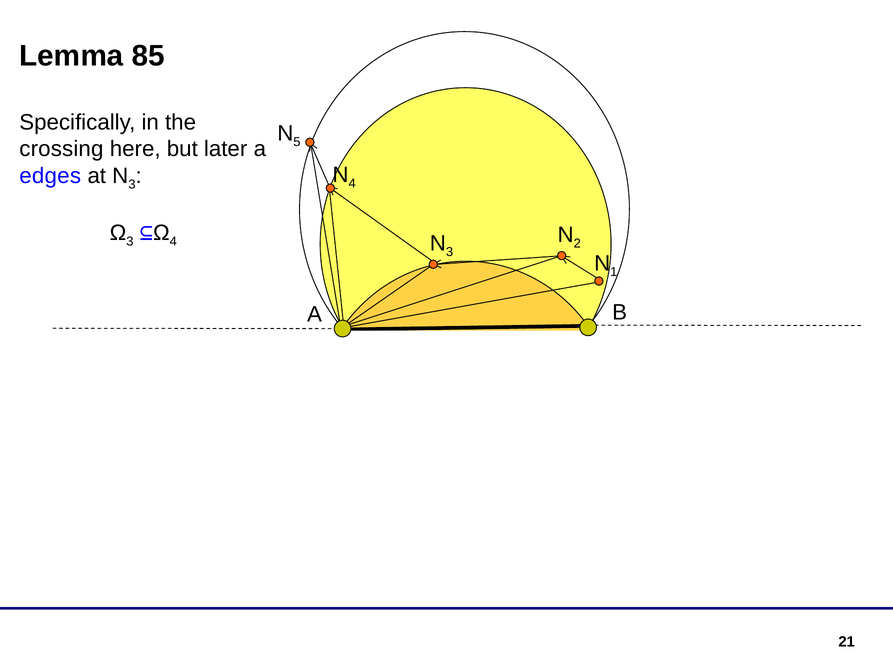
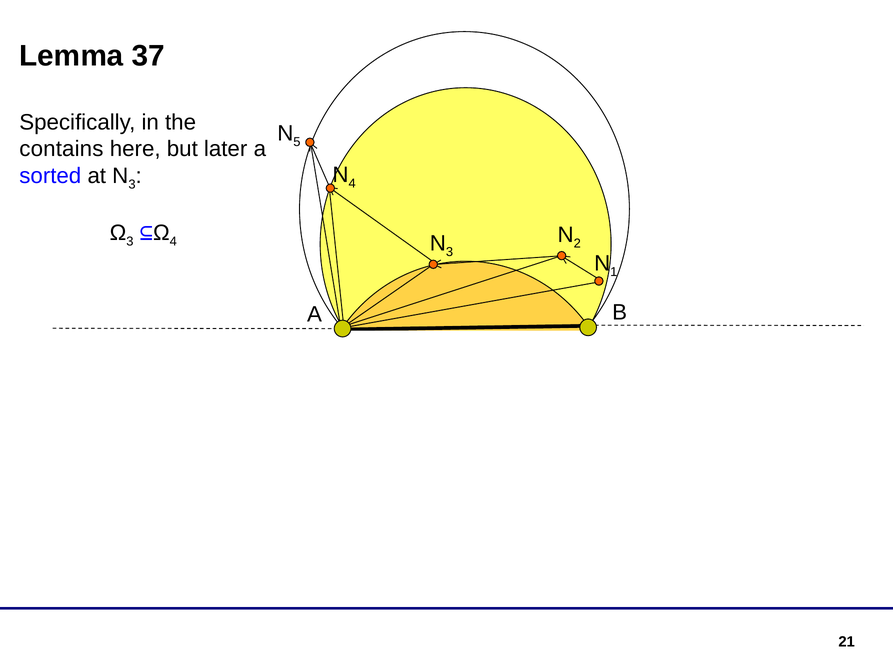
85: 85 -> 37
crossing: crossing -> contains
edges: edges -> sorted
